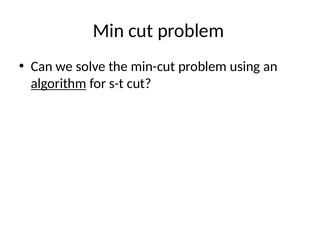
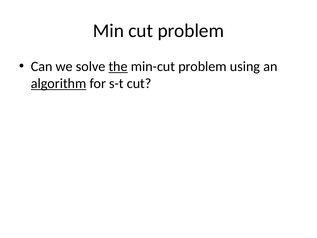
the underline: none -> present
